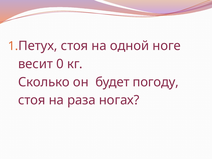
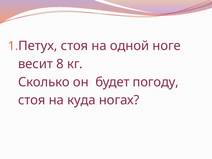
0: 0 -> 8
раза: раза -> куда
